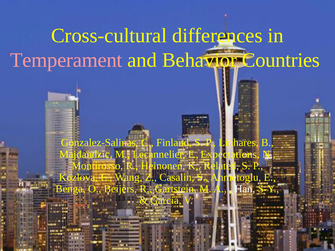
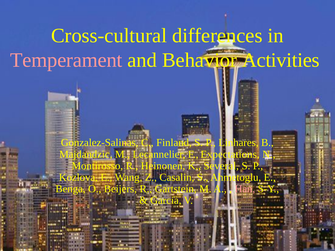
Countries: Countries -> Activities
Related: Related -> Several
Han colour: white -> pink
